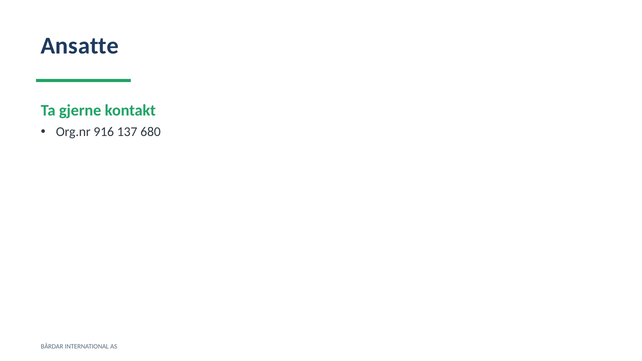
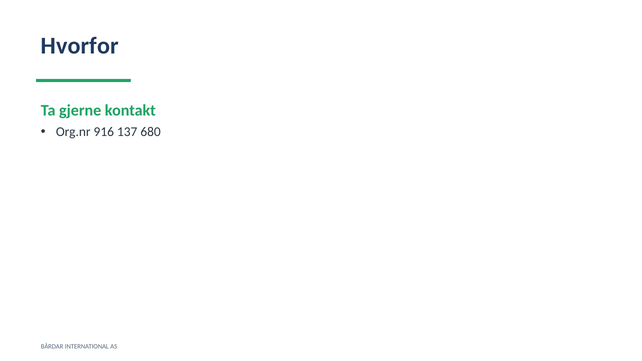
Ansatte: Ansatte -> Hvorfor
